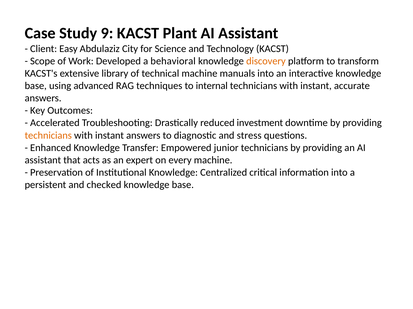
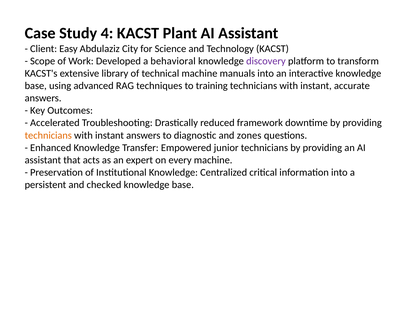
9: 9 -> 4
discovery colour: orange -> purple
internal: internal -> training
investment: investment -> framework
stress: stress -> zones
